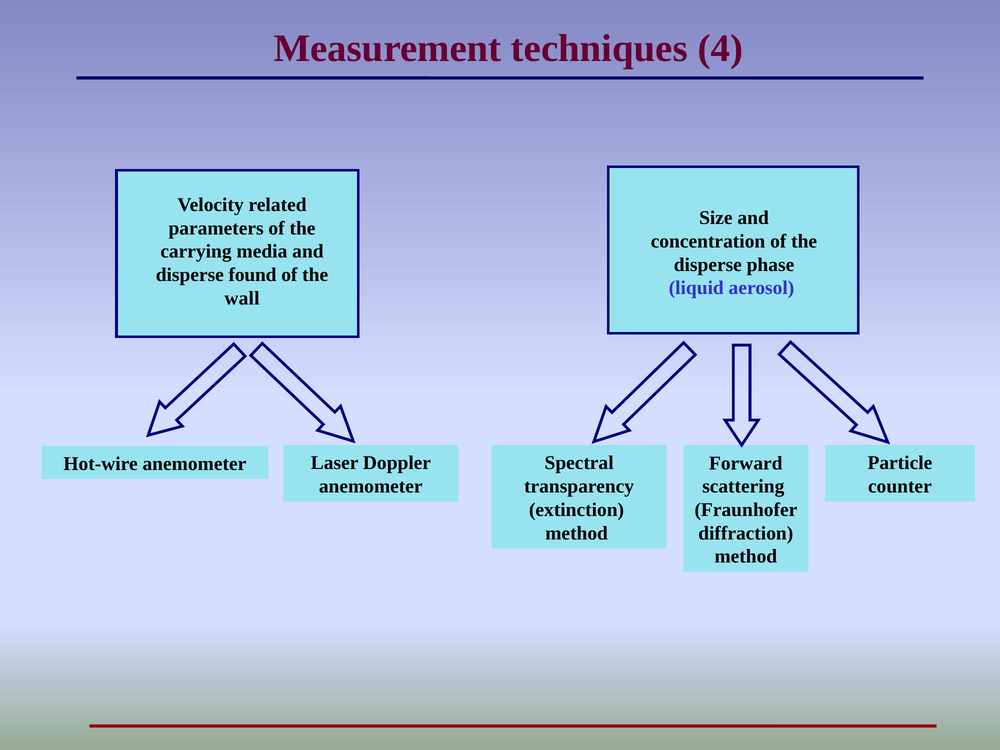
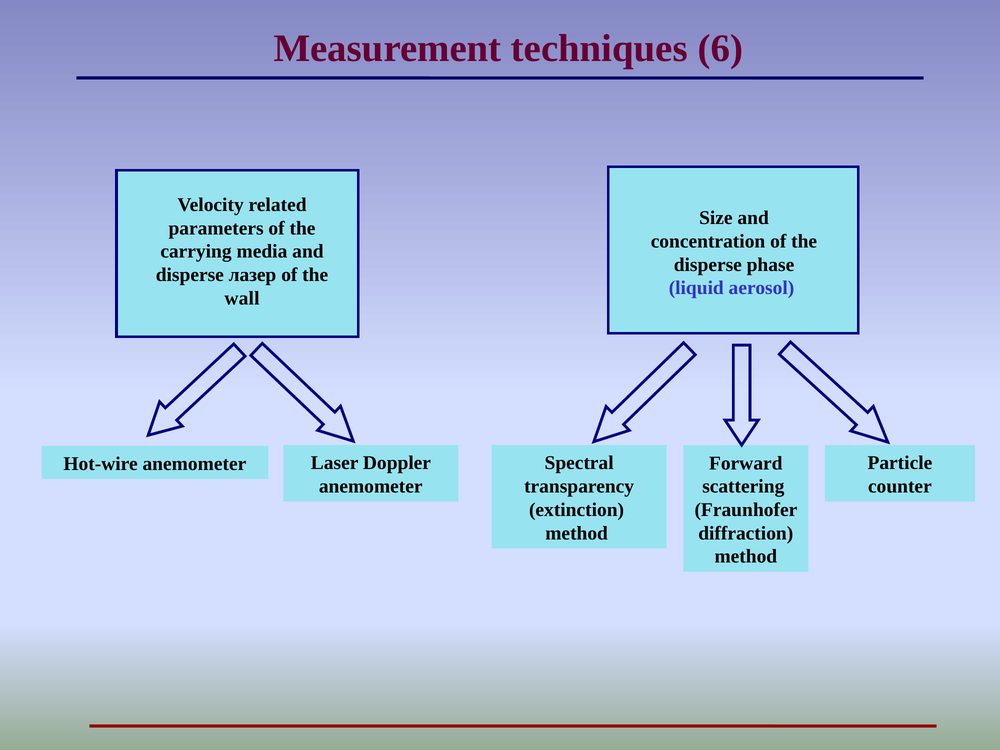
4: 4 -> 6
found: found -> лазер
